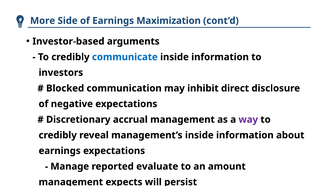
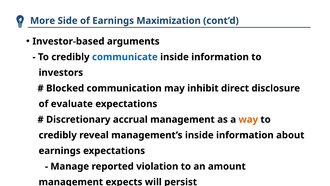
negative: negative -> evaluate
way colour: purple -> orange
evaluate: evaluate -> violation
